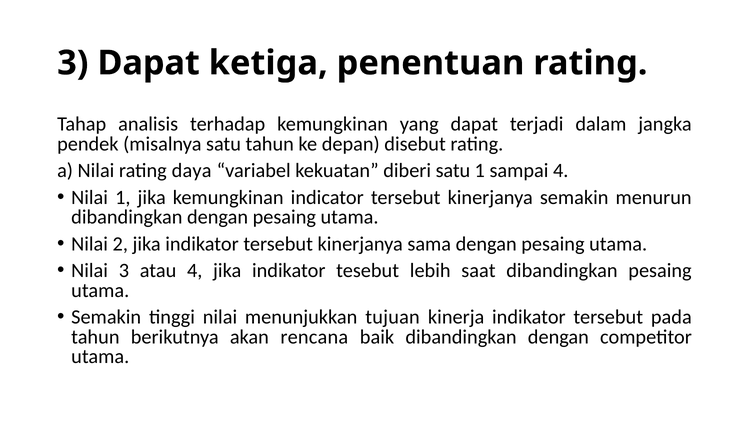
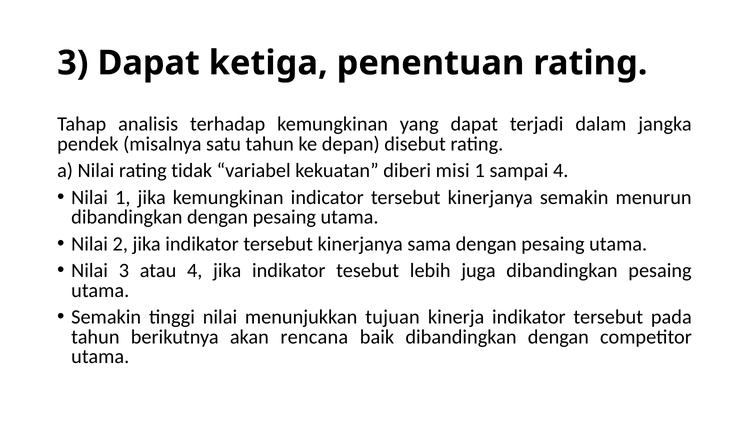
daya: daya -> tidak
diberi satu: satu -> misi
saat: saat -> juga
